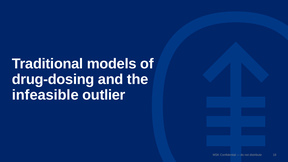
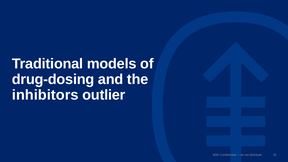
infeasible: infeasible -> inhibitors
